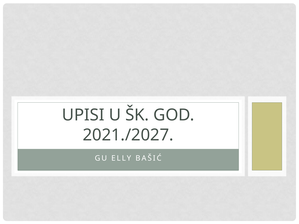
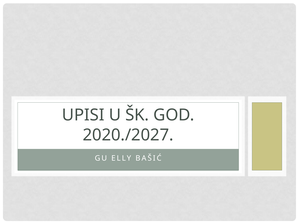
2021./2027: 2021./2027 -> 2020./2027
